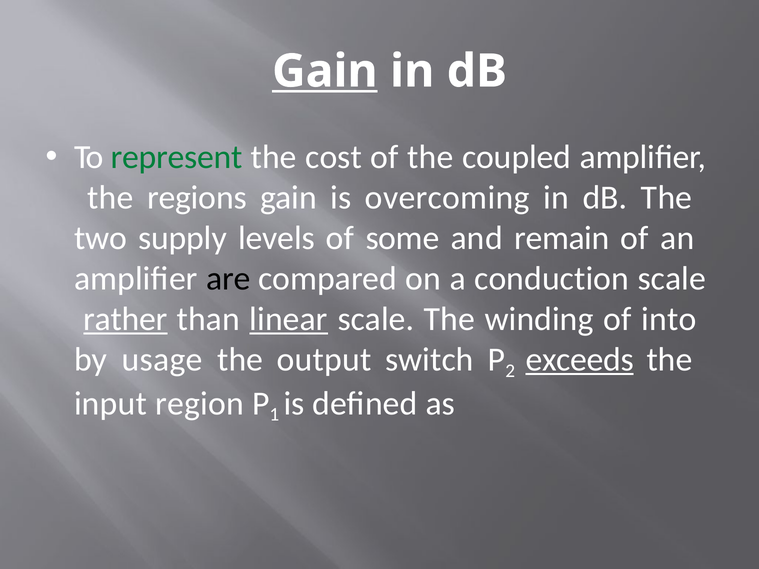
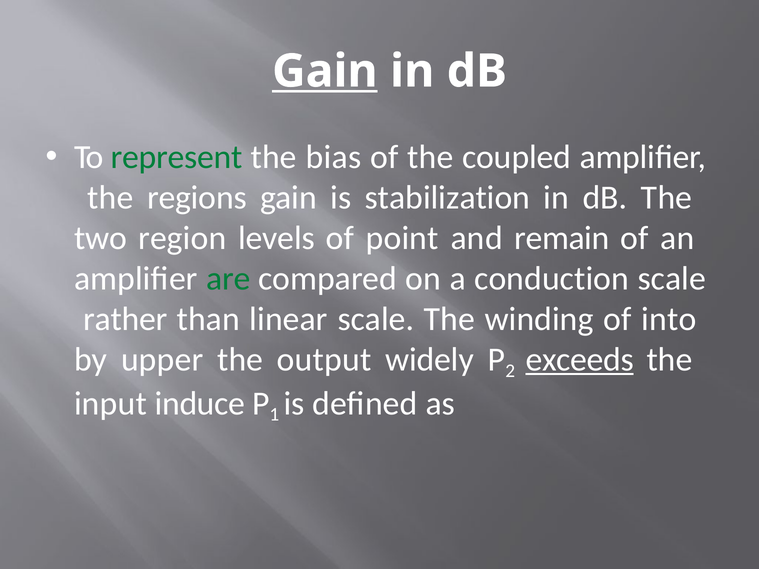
cost: cost -> bias
overcoming: overcoming -> stabilization
supply: supply -> region
some: some -> point
are colour: black -> green
rather underline: present -> none
linear underline: present -> none
usage: usage -> upper
switch: switch -> widely
region: region -> induce
